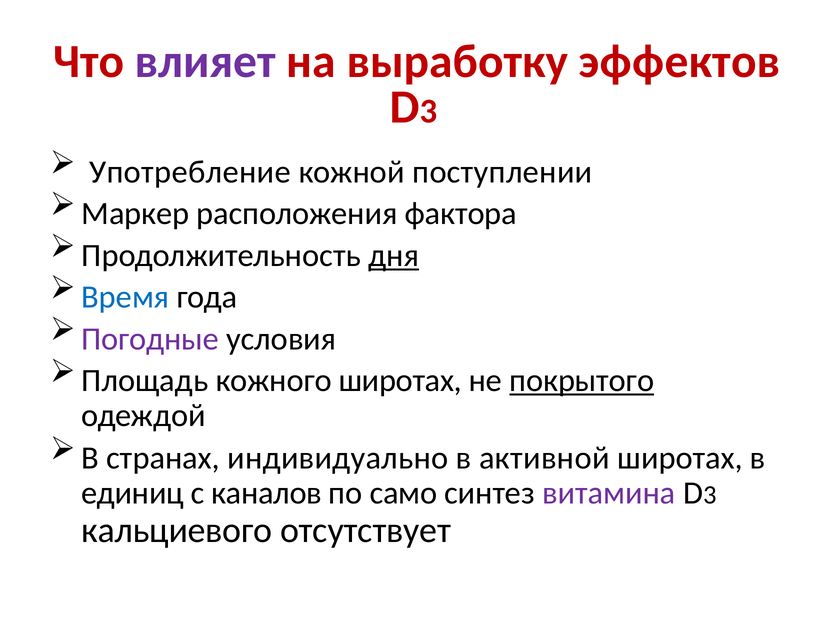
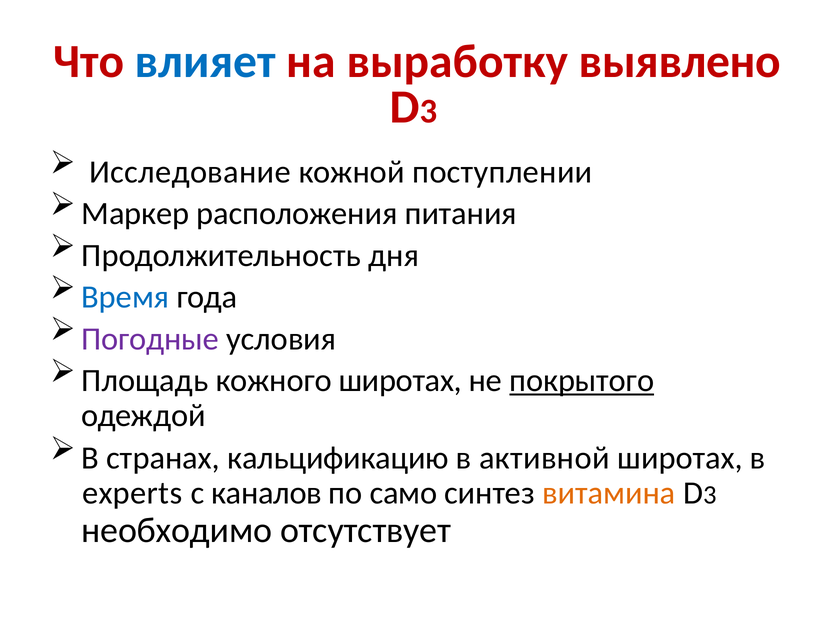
влияет colour: purple -> blue
эффектов: эффектов -> выявлено
Употребление: Употребление -> Исследование
фактора: фактора -> питания
дня underline: present -> none
индивидуально: индивидуально -> кальцификацию
единиц: единиц -> experts
витамина colour: purple -> orange
кальциевого: кальциевого -> необходимо
